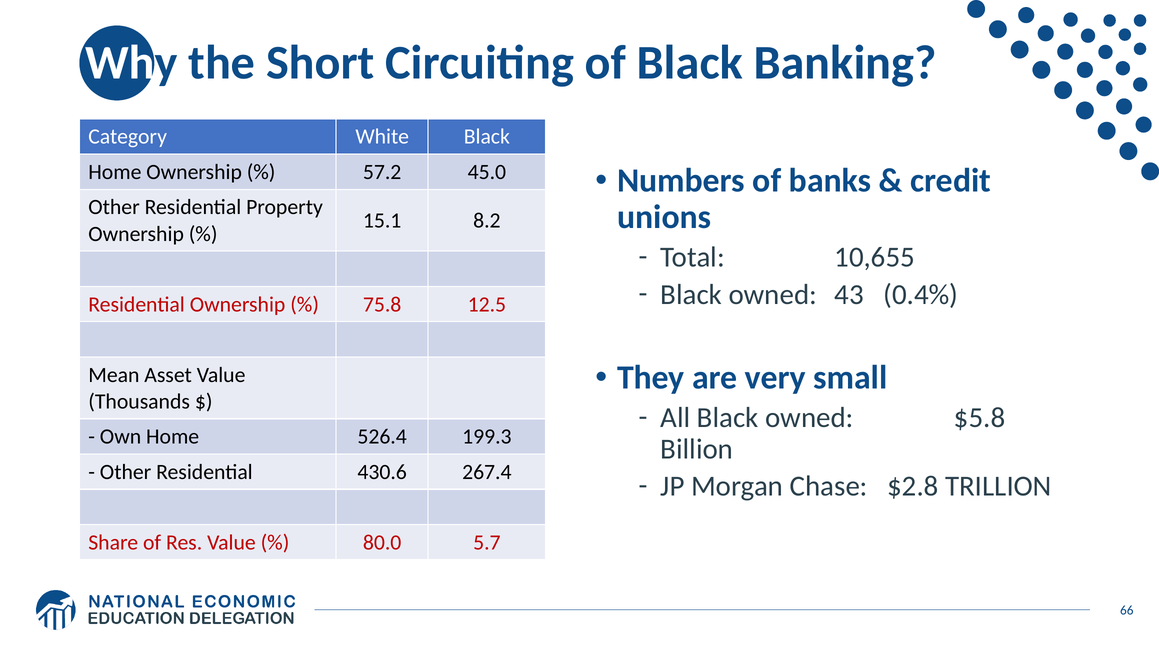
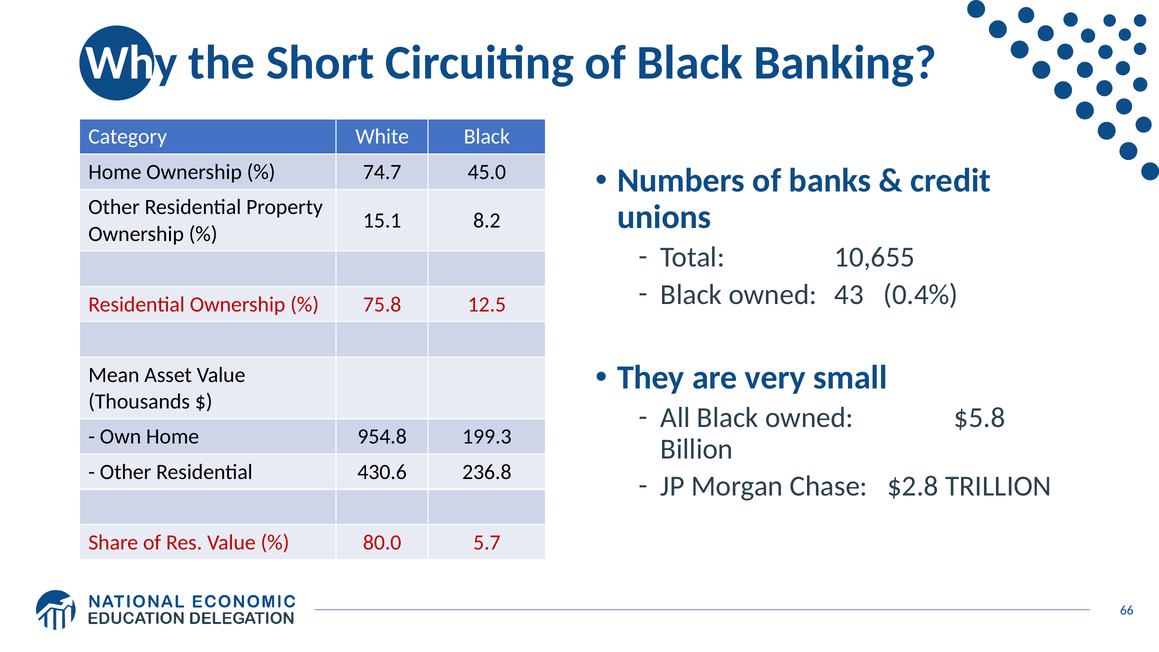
57.2: 57.2 -> 74.7
526.4: 526.4 -> 954.8
267.4: 267.4 -> 236.8
